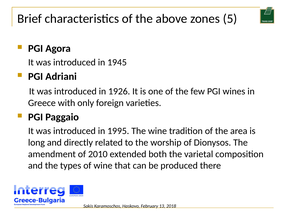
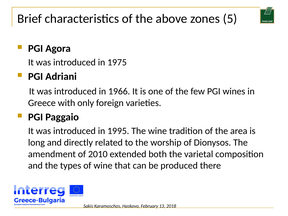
1945: 1945 -> 1975
1926: 1926 -> 1966
